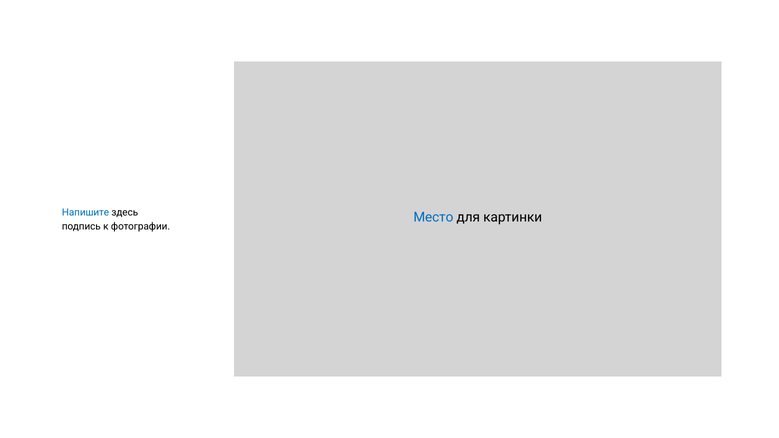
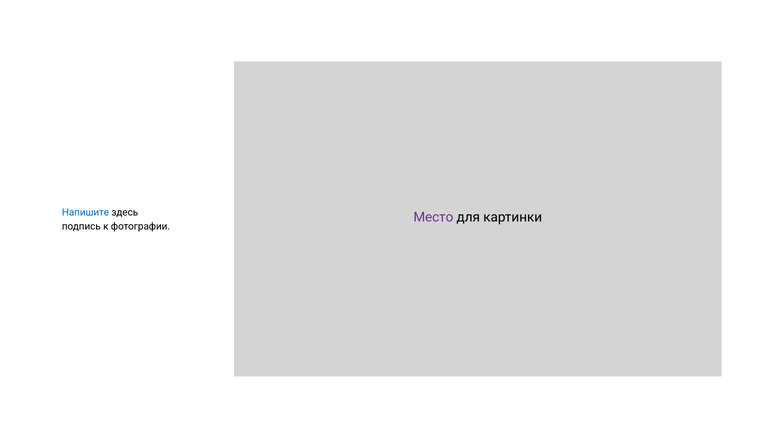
Место colour: blue -> purple
